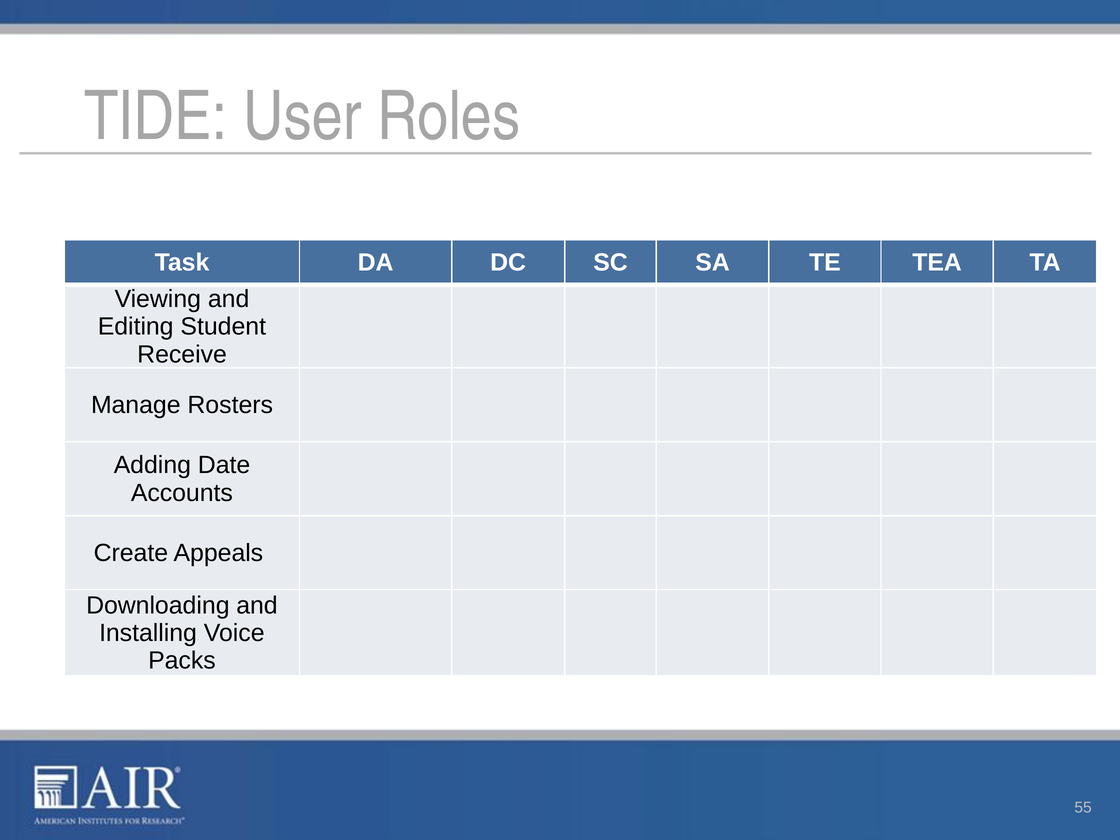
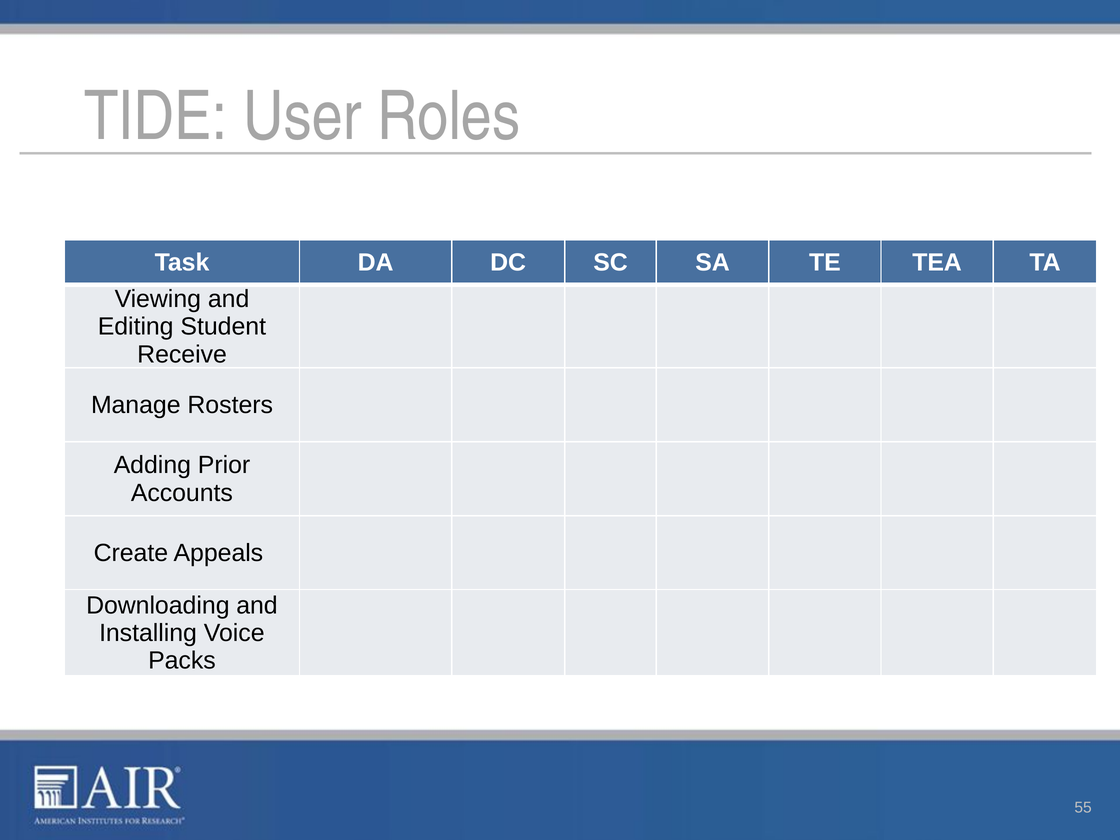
Date: Date -> Prior
